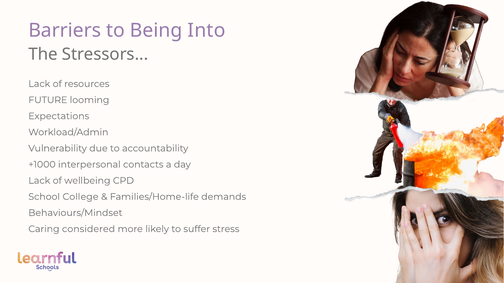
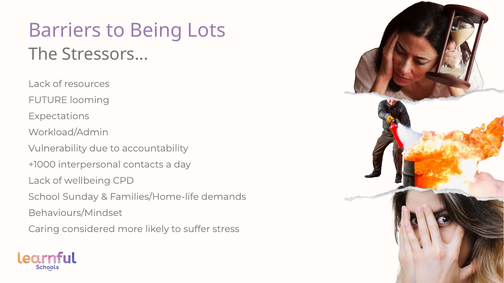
Into: Into -> Lots
College: College -> Sunday
